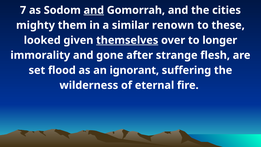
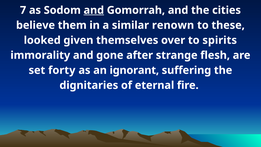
mighty: mighty -> believe
themselves underline: present -> none
longer: longer -> spirits
flood: flood -> forty
wilderness: wilderness -> dignitaries
